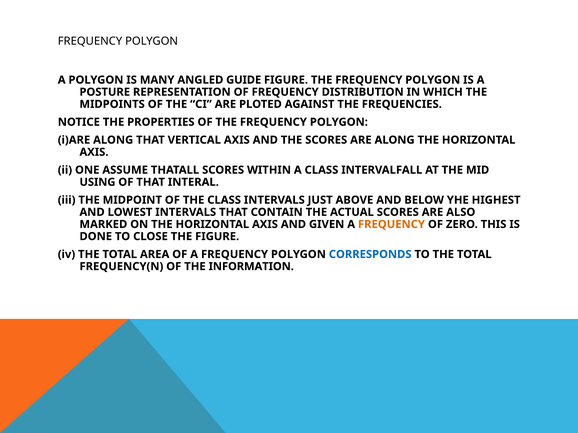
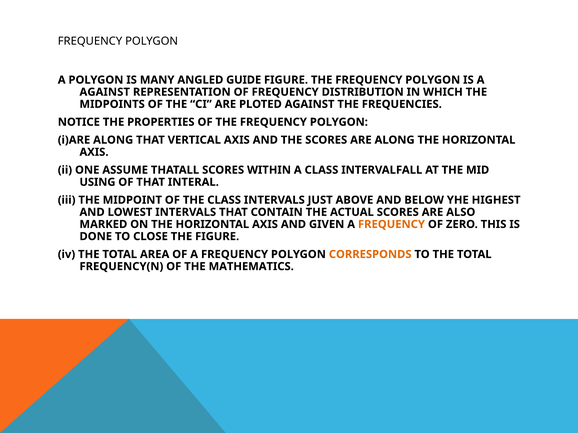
POSTURE at (105, 92): POSTURE -> AGAINST
CORRESPONDS colour: blue -> orange
INFORMATION: INFORMATION -> MATHEMATICS
